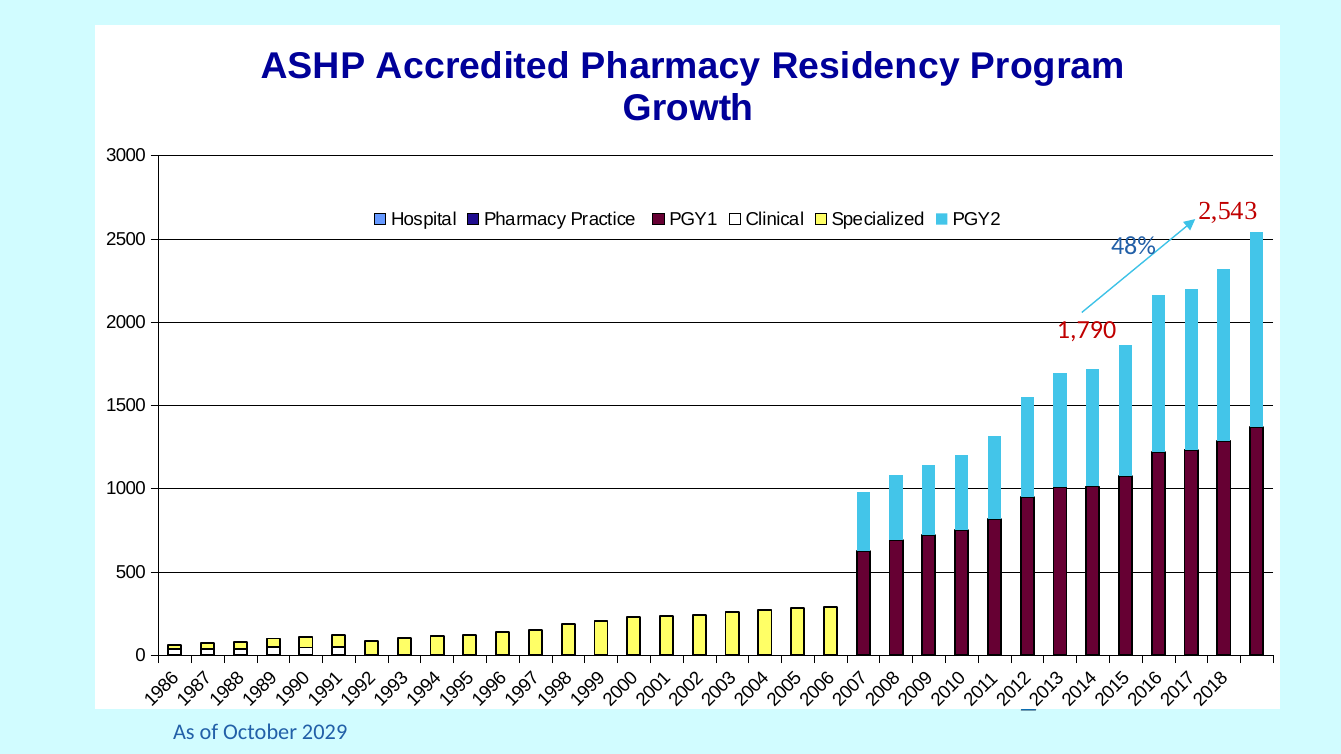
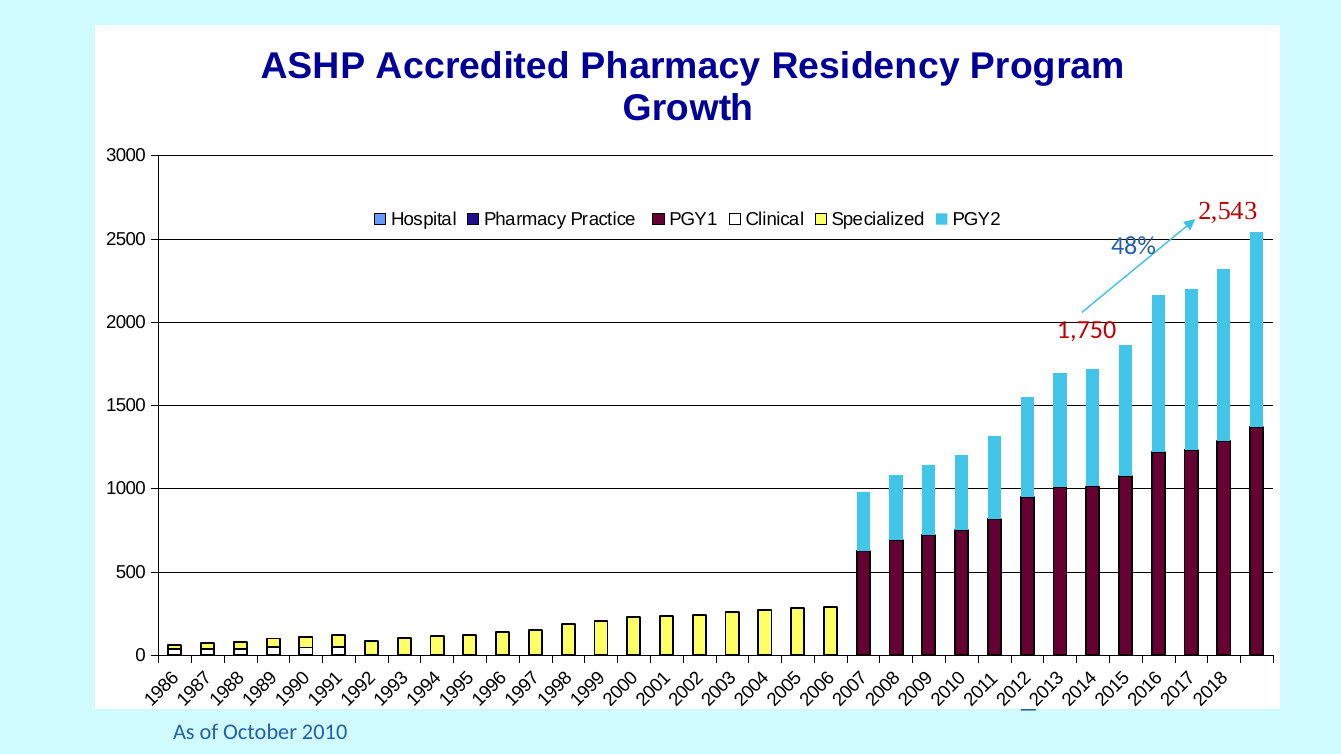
1,790: 1,790 -> 1,750
2029: 2029 -> 2010
